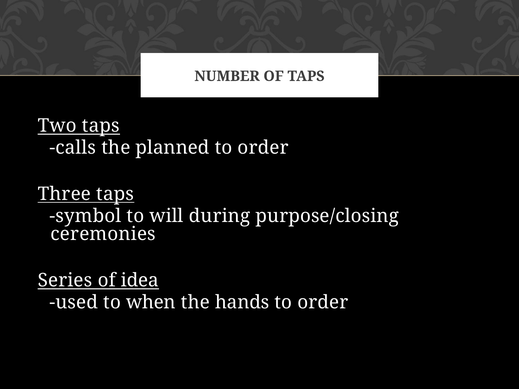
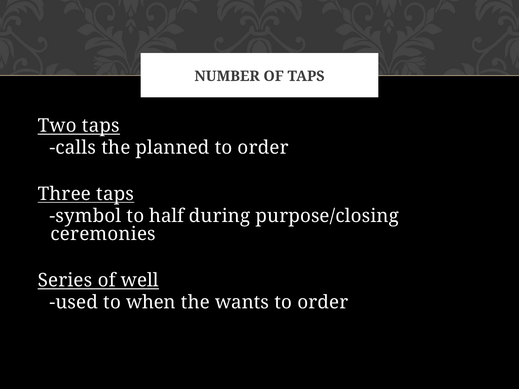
will: will -> half
idea: idea -> well
hands: hands -> wants
